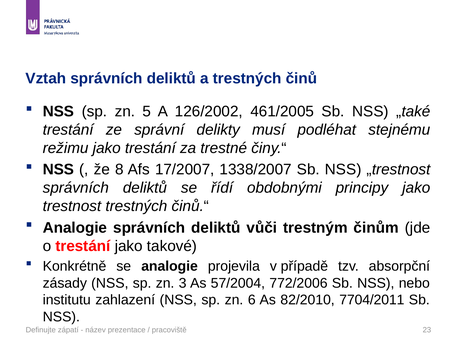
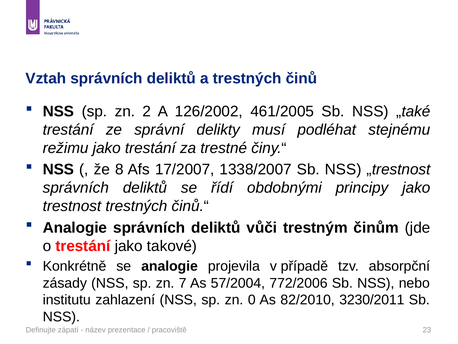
5: 5 -> 2
3: 3 -> 7
6: 6 -> 0
7704/2011: 7704/2011 -> 3230/2011
